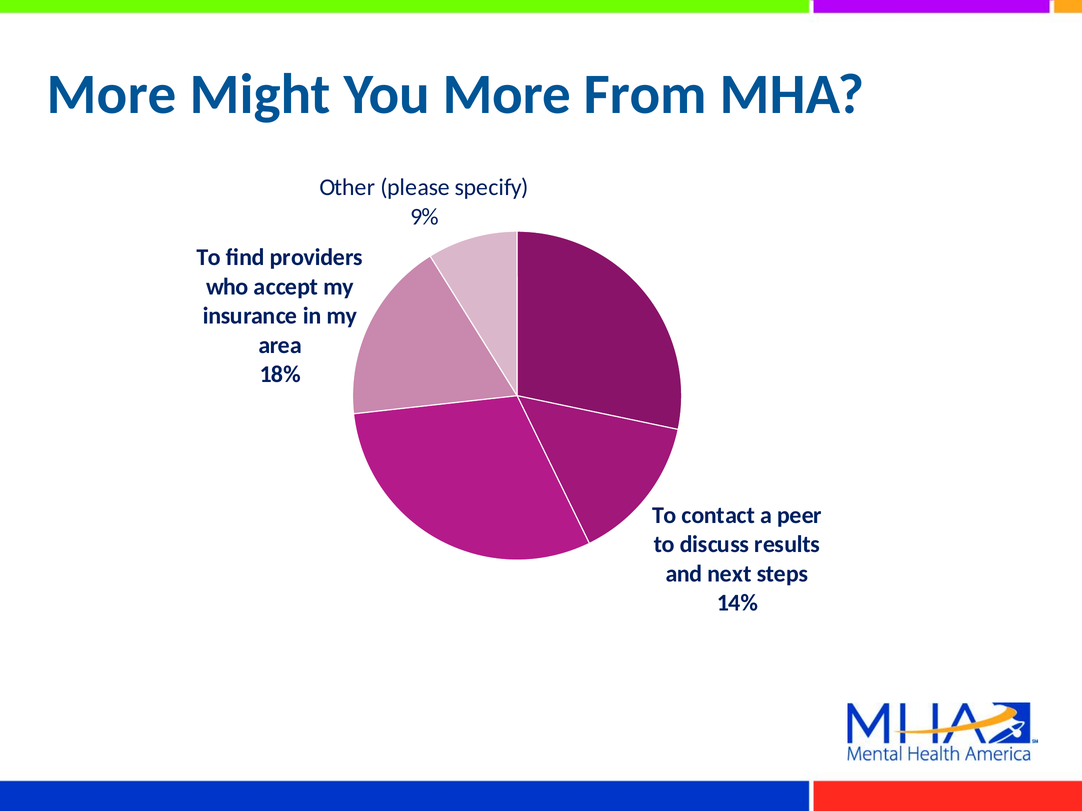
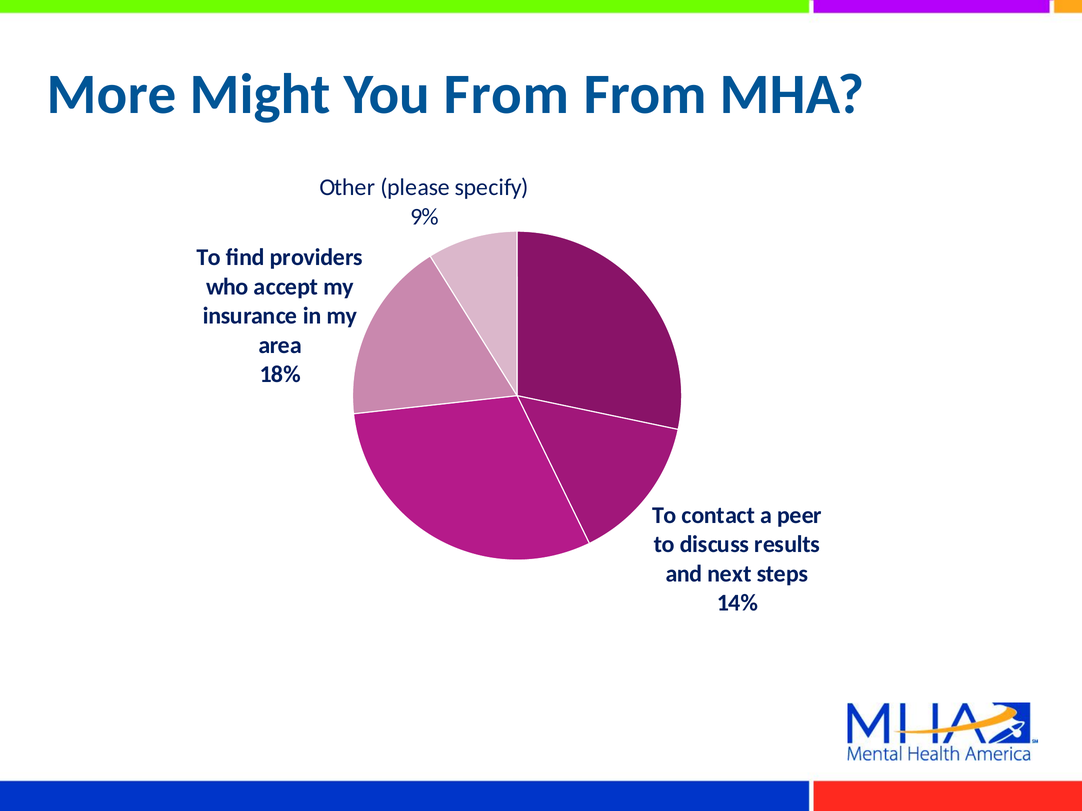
You More: More -> From
